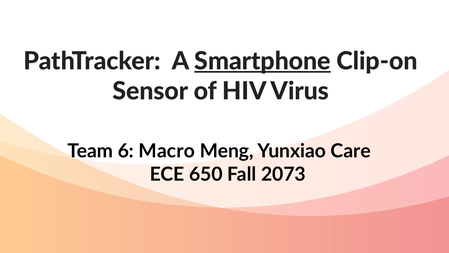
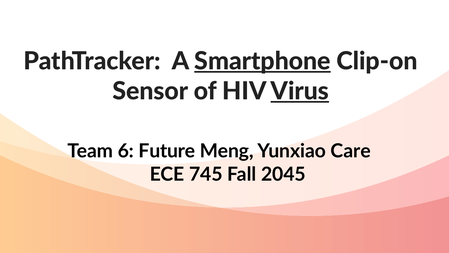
Virus underline: none -> present
Macro: Macro -> Future
650: 650 -> 745
2073: 2073 -> 2045
